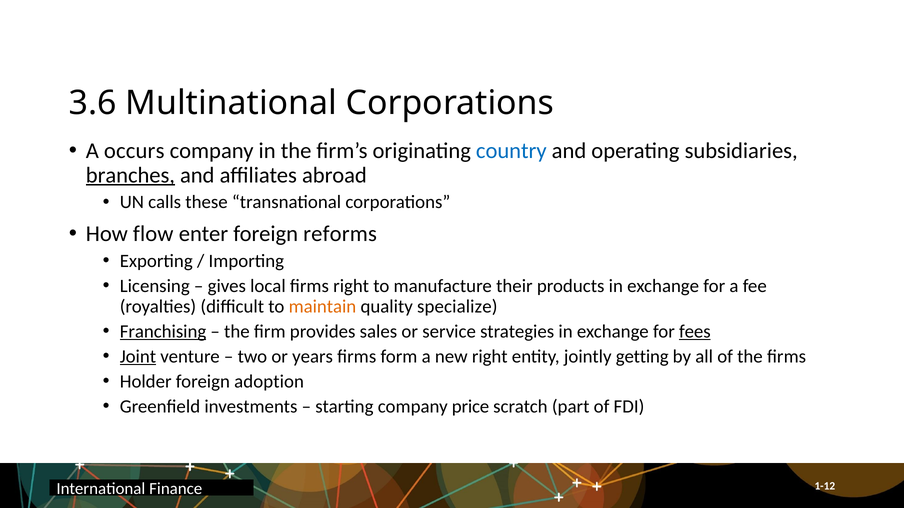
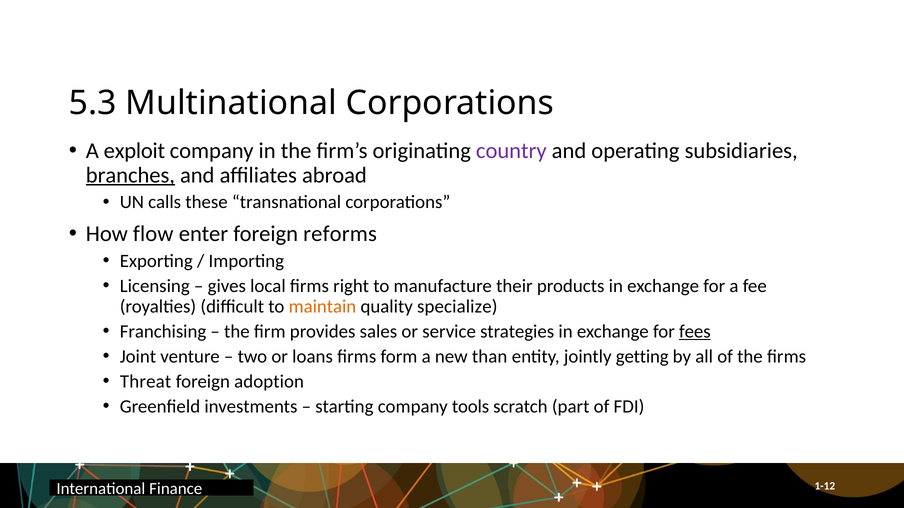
3.6: 3.6 -> 5.3
occurs: occurs -> exploit
country colour: blue -> purple
Franchising underline: present -> none
Joint underline: present -> none
years: years -> loans
new right: right -> than
Holder: Holder -> Threat
price: price -> tools
